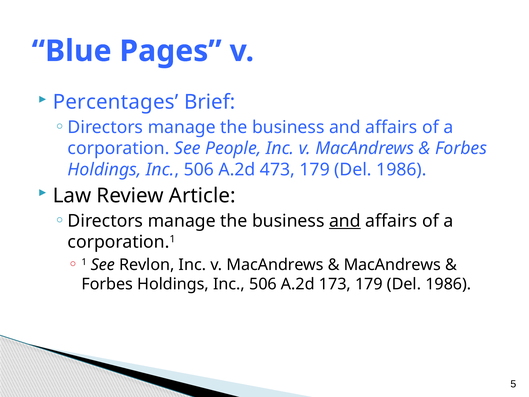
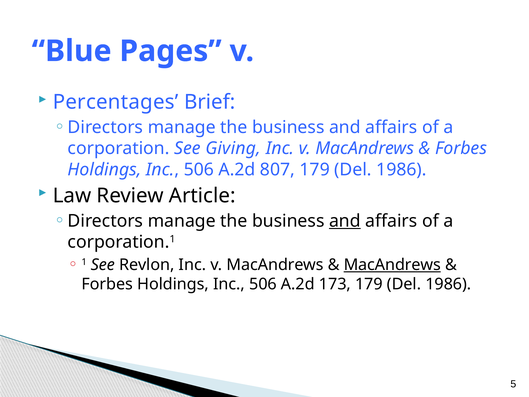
People: People -> Giving
473: 473 -> 807
MacAndrews at (392, 265) underline: none -> present
